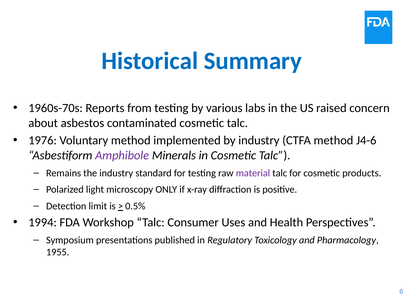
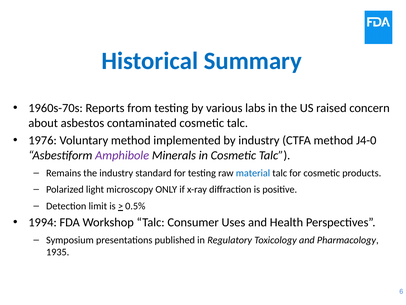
J4-6: J4-6 -> J4-0
material colour: purple -> blue
1955: 1955 -> 1935
